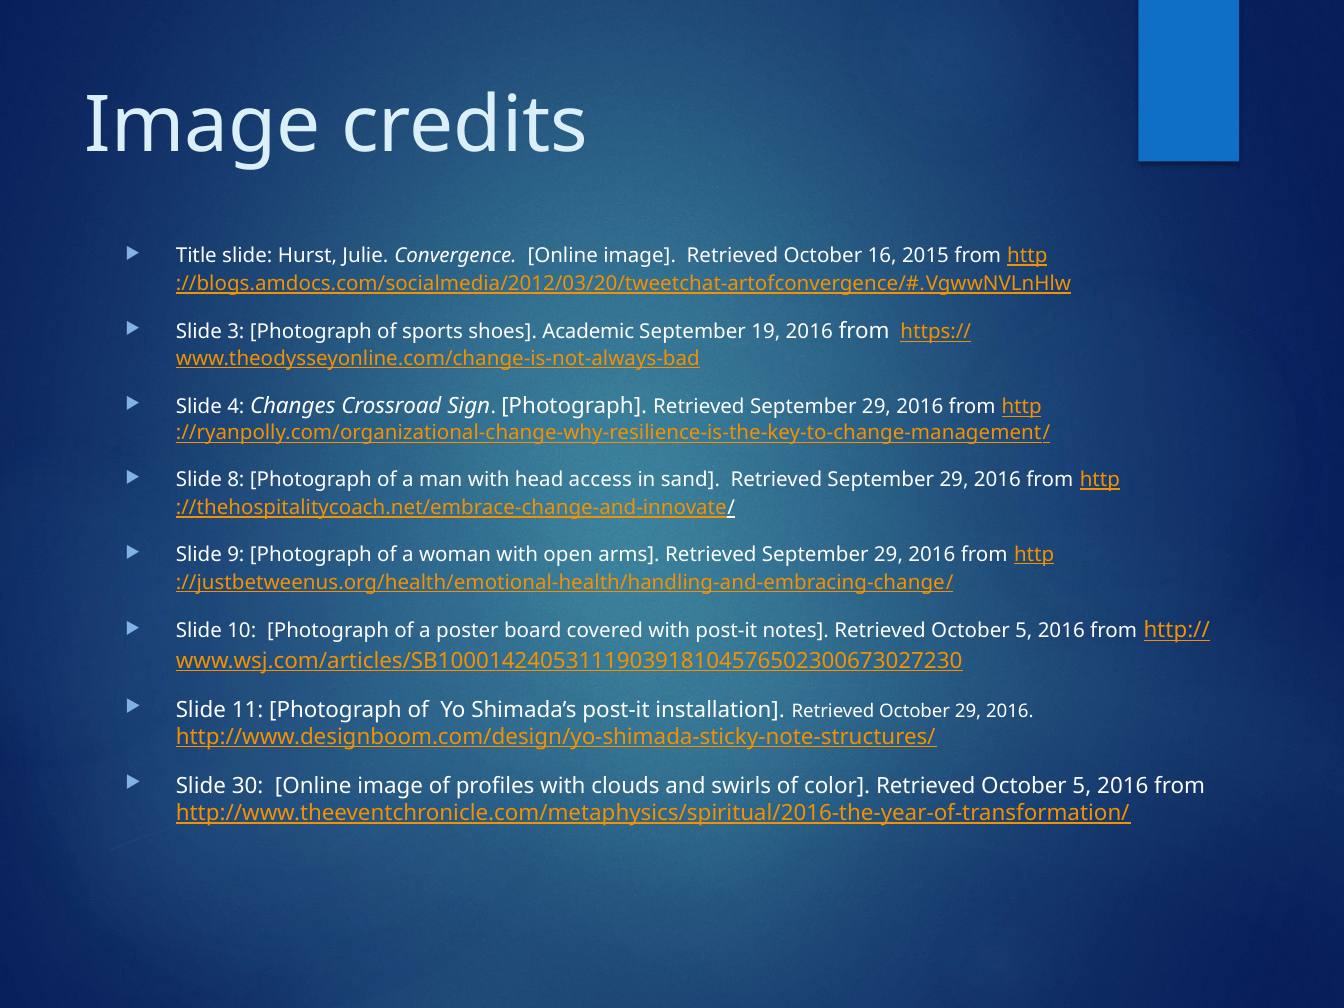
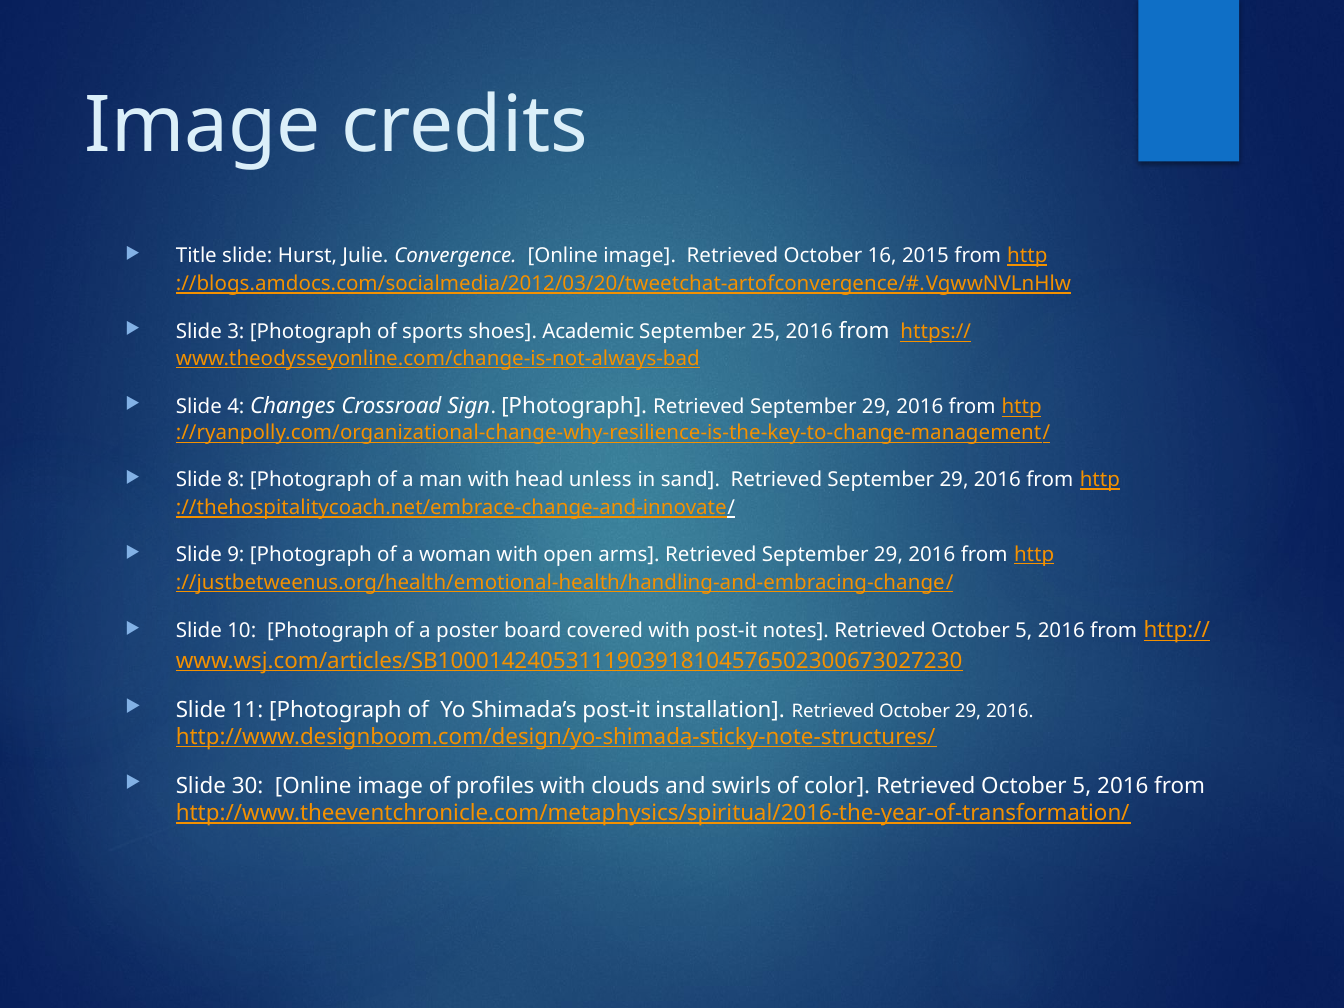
19: 19 -> 25
access: access -> unless
